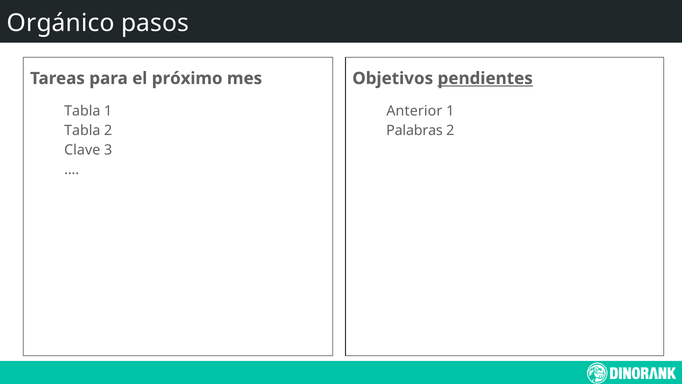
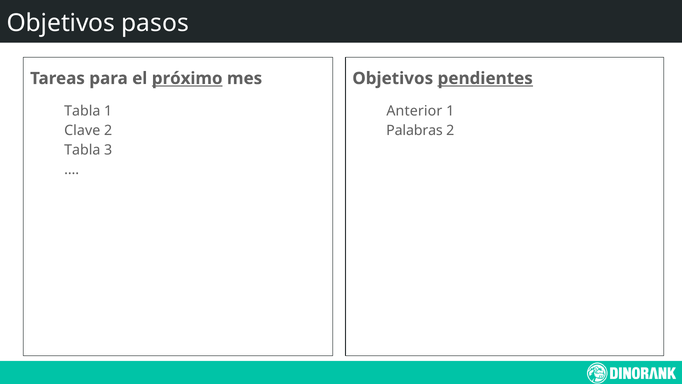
Orgánico at (61, 23): Orgánico -> Objetivos
próximo underline: none -> present
Tabla at (82, 130): Tabla -> Clave
Clave at (82, 150): Clave -> Tabla
